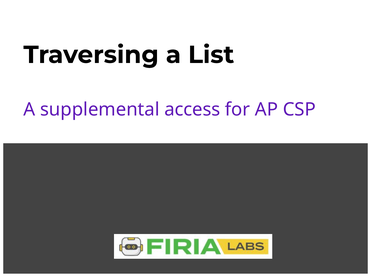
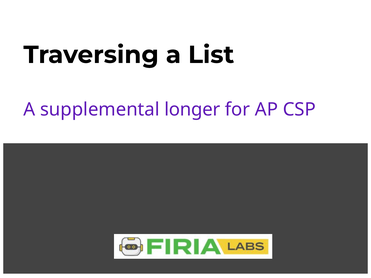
access: access -> longer
